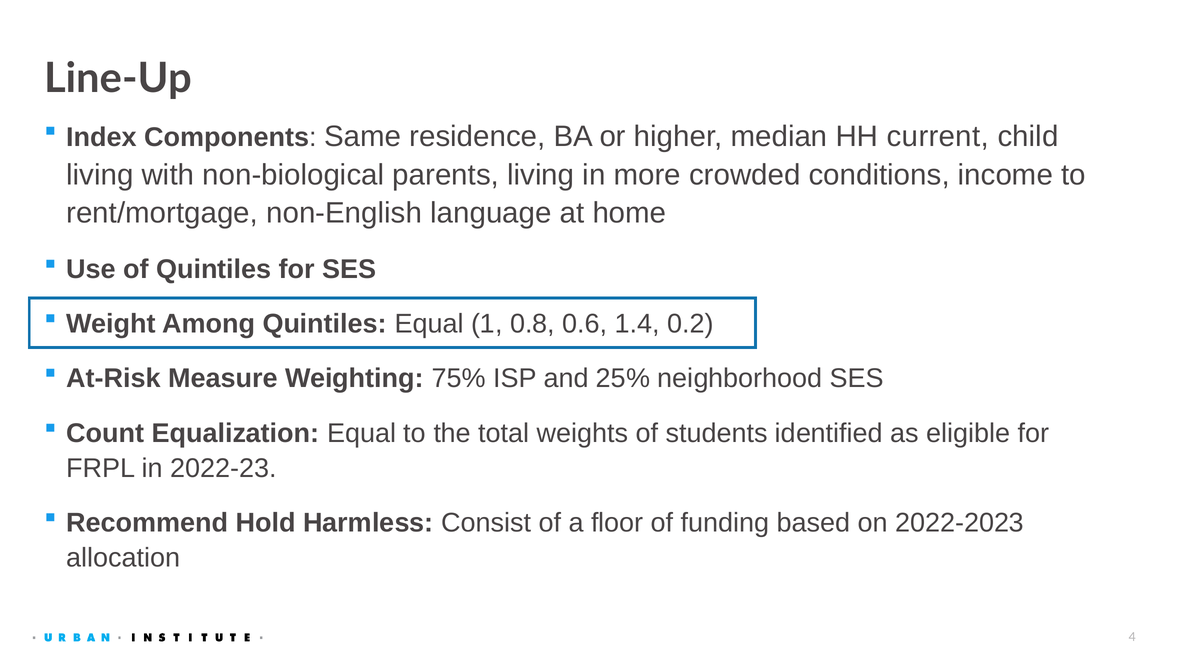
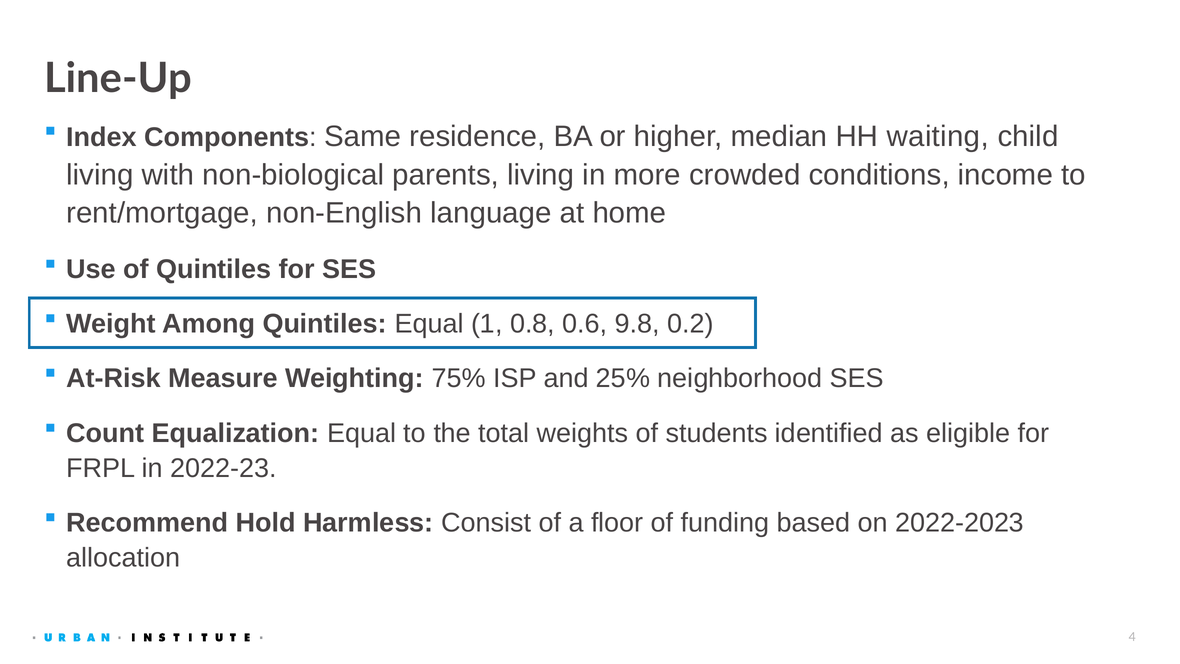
current: current -> waiting
1.4: 1.4 -> 9.8
